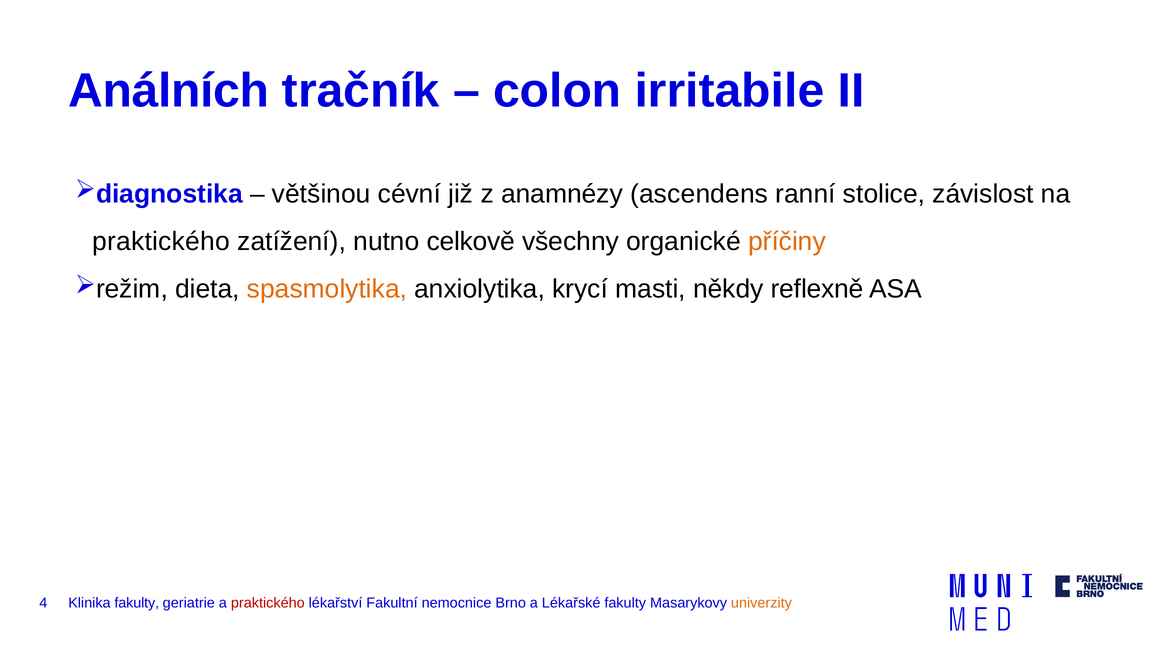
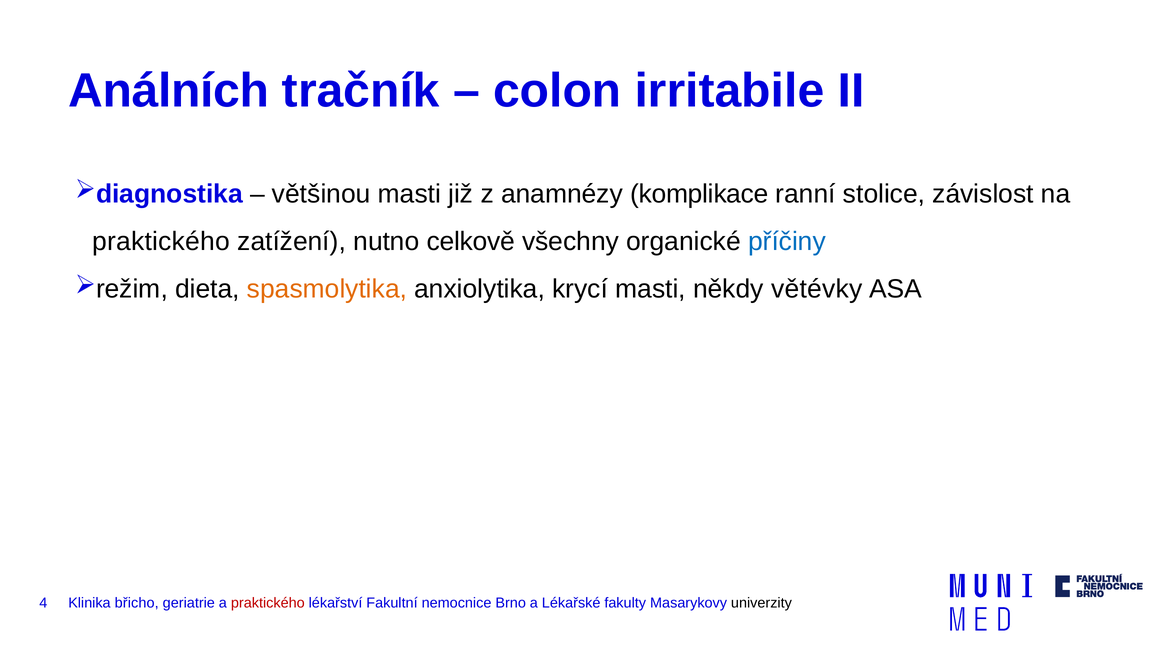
většinou cévní: cévní -> masti
ascendens: ascendens -> komplikace
příčiny colour: orange -> blue
reflexně: reflexně -> větévky
Klinika fakulty: fakulty -> břicho
univerzity colour: orange -> black
